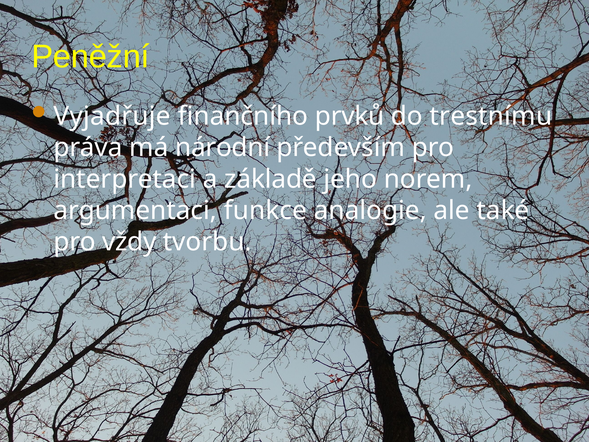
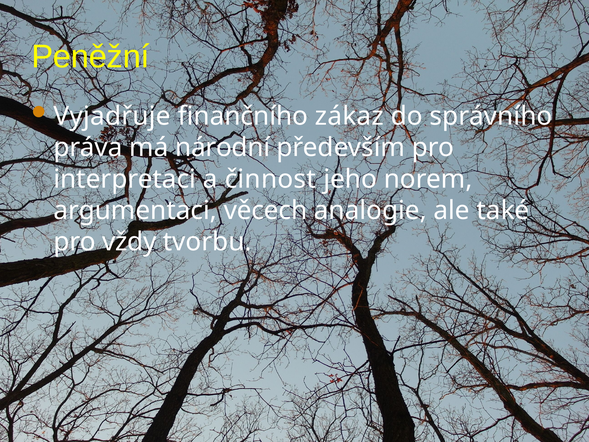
prvků: prvků -> zákaz
trestnímu: trestnímu -> správního
základě: základě -> činnost
funkce: funkce -> věcech
